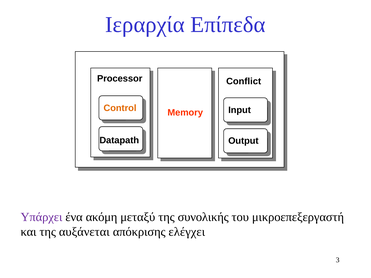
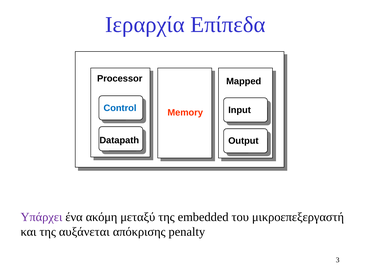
Conflict: Conflict -> Mapped
Control colour: orange -> blue
συνολικής: συνολικής -> embedded
ελέγχει: ελέγχει -> penalty
